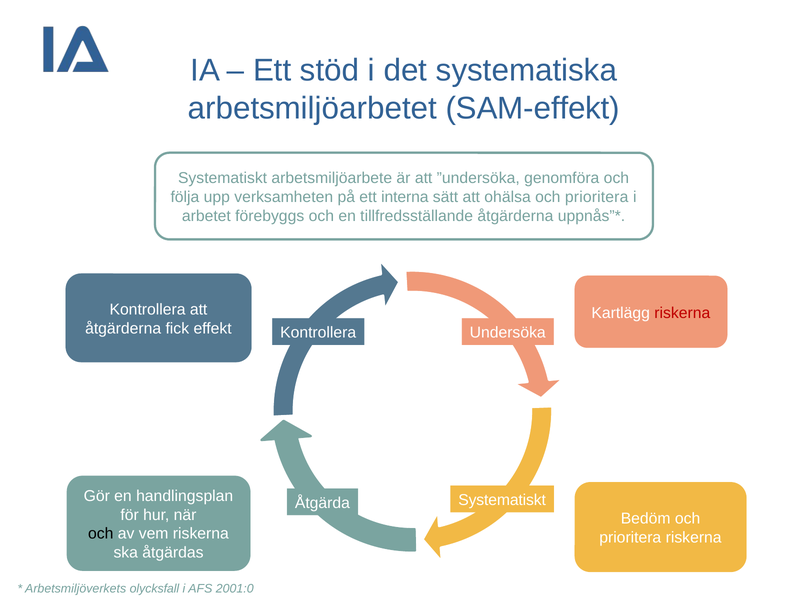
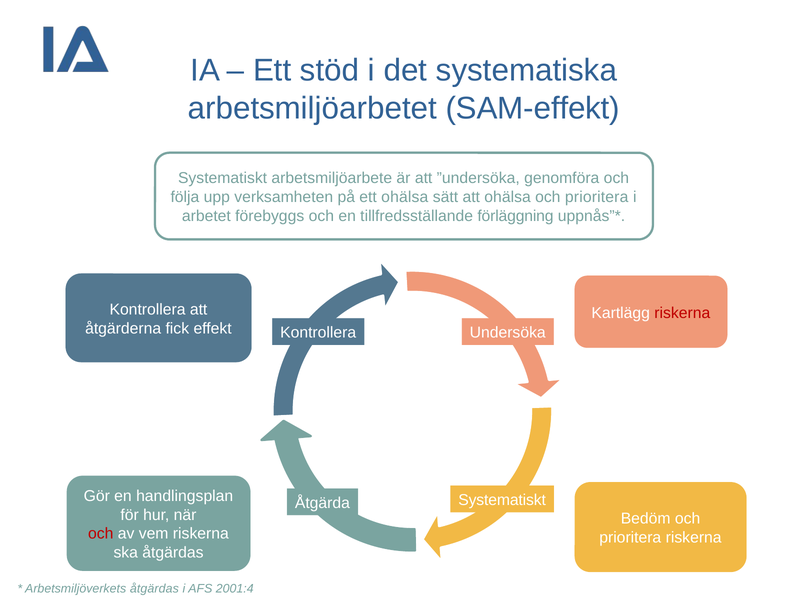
ett interna: interna -> ohälsa
tillfredsställande åtgärderna: åtgärderna -> förläggning
och at (101, 534) colour: black -> red
Arbetsmiljöverkets olycksfall: olycksfall -> åtgärdas
2001:0: 2001:0 -> 2001:4
